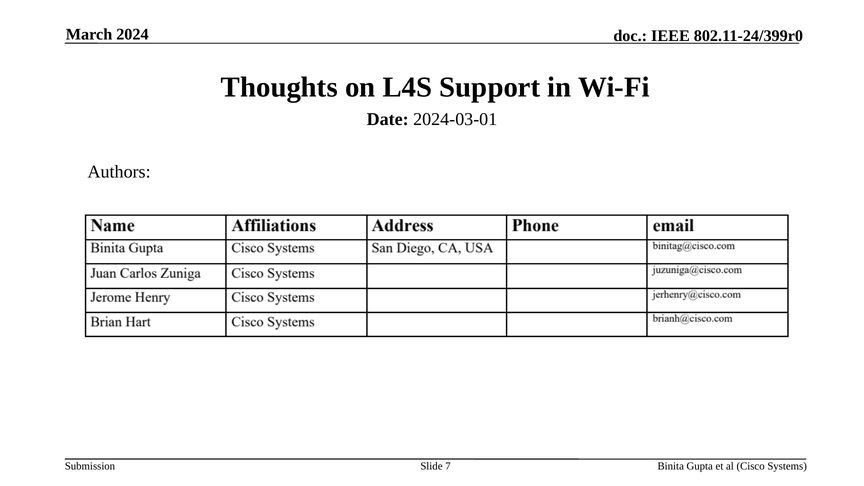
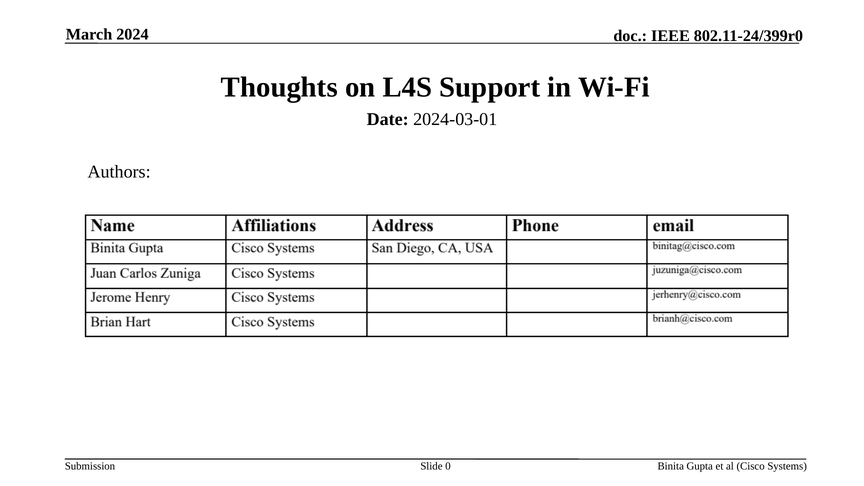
7: 7 -> 0
